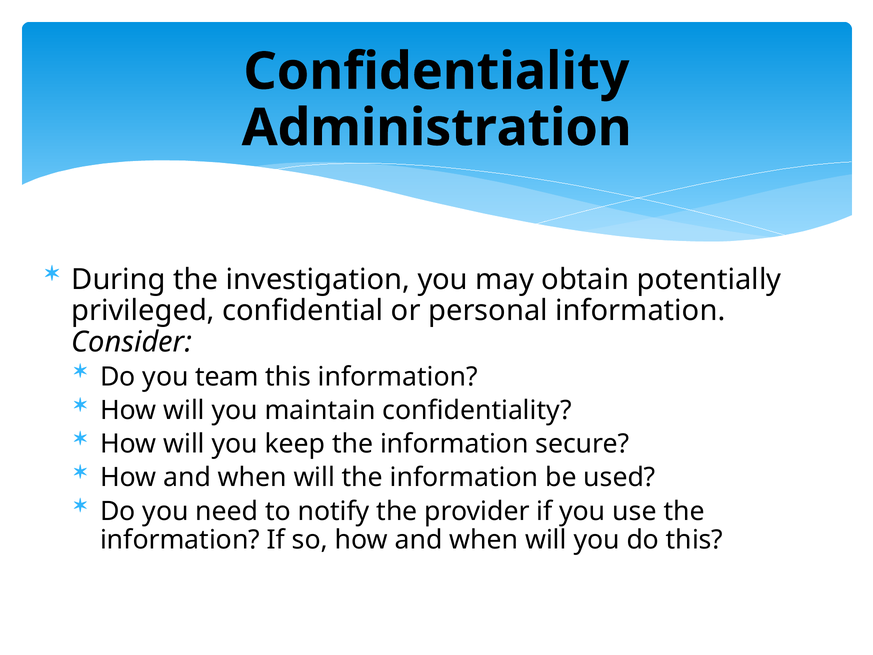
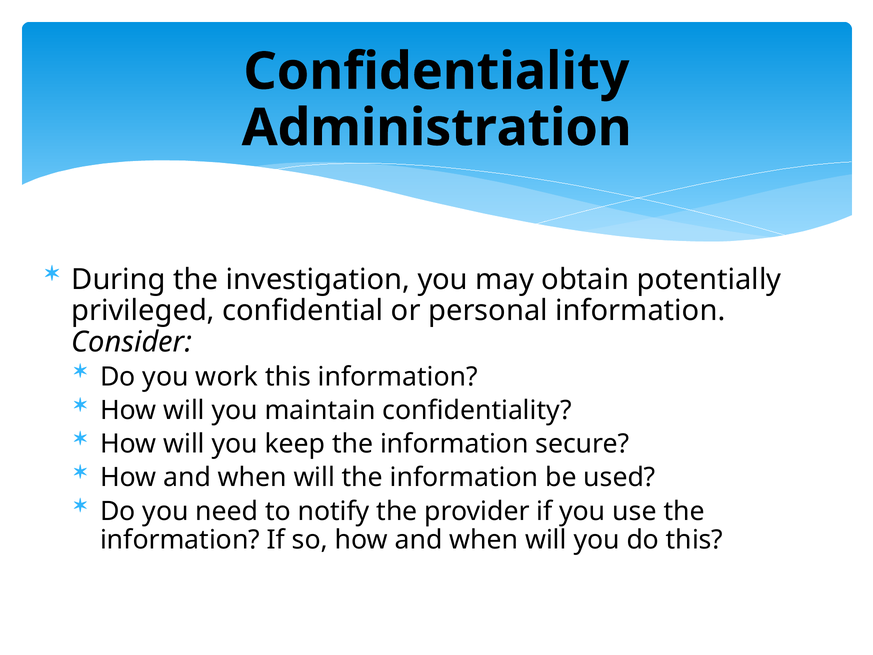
team: team -> work
